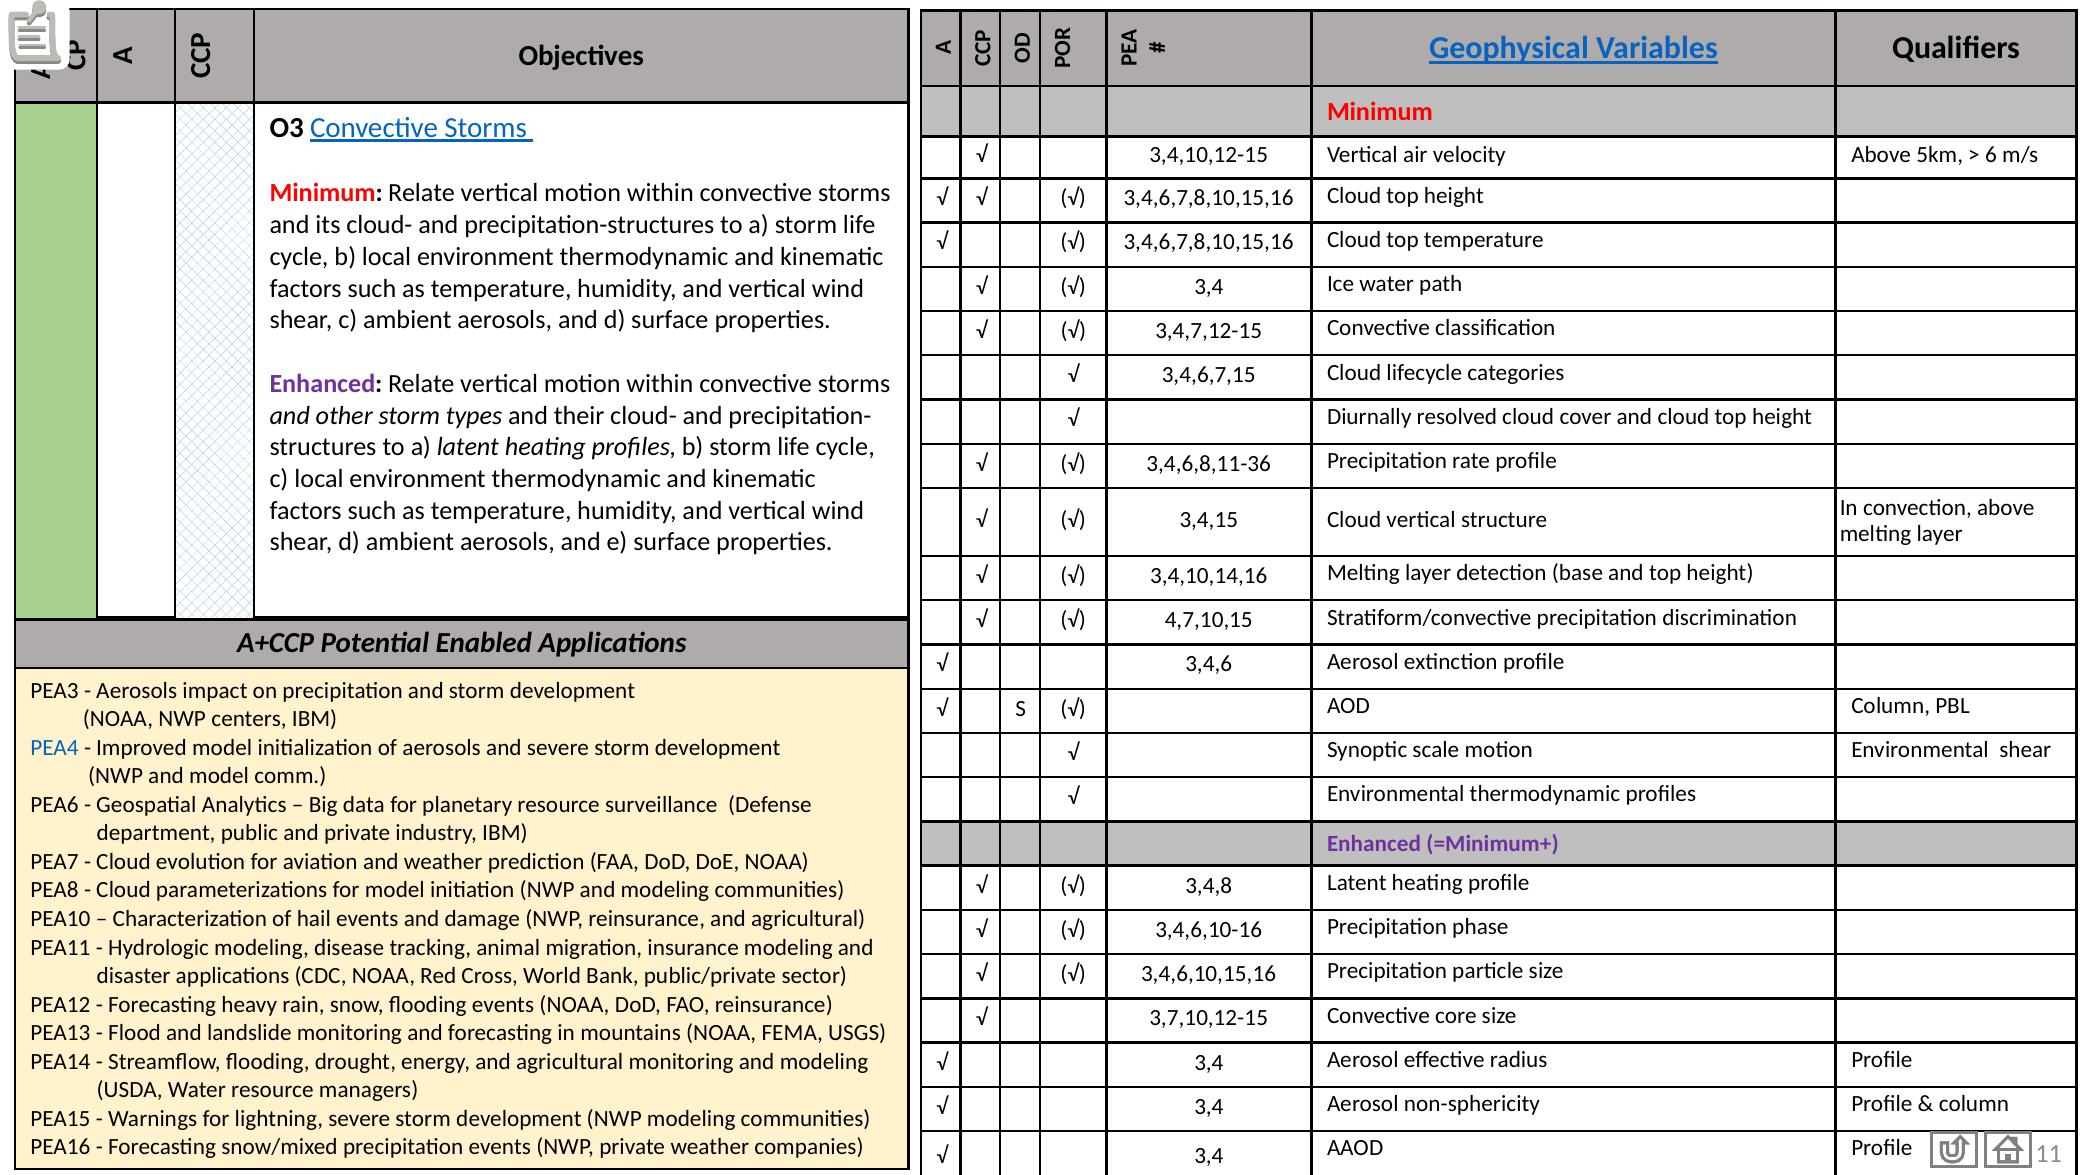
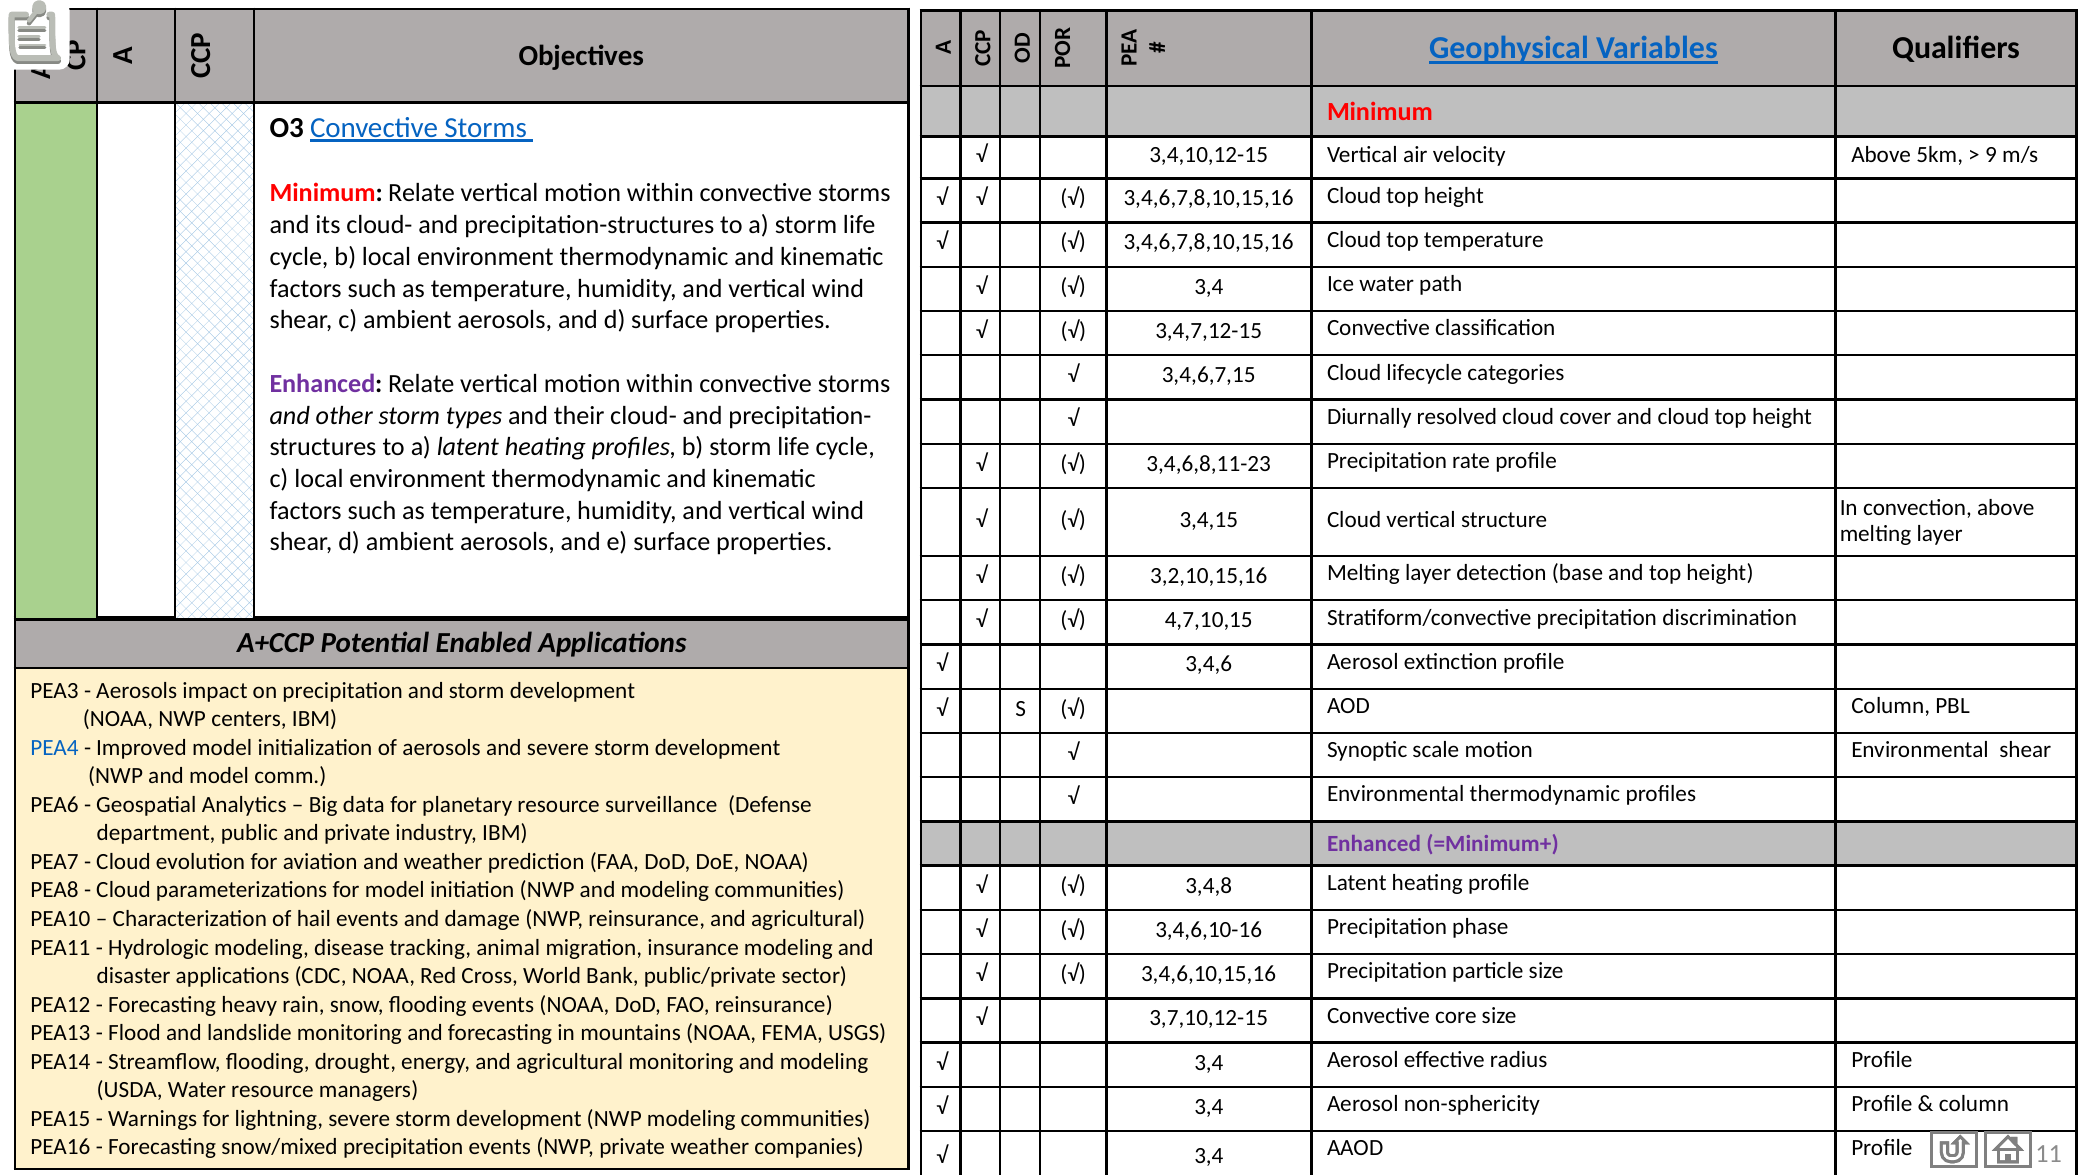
6: 6 -> 9
3,4,6,8,11-36: 3,4,6,8,11-36 -> 3,4,6,8,11-23
3,4,10,14,16: 3,4,10,14,16 -> 3,2,10,15,16
